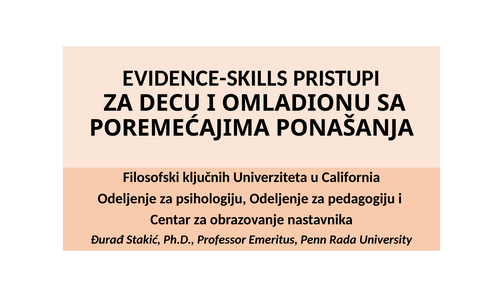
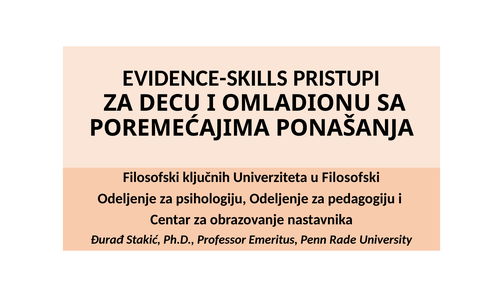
u California: California -> Filosofski
Rada: Rada -> Rade
